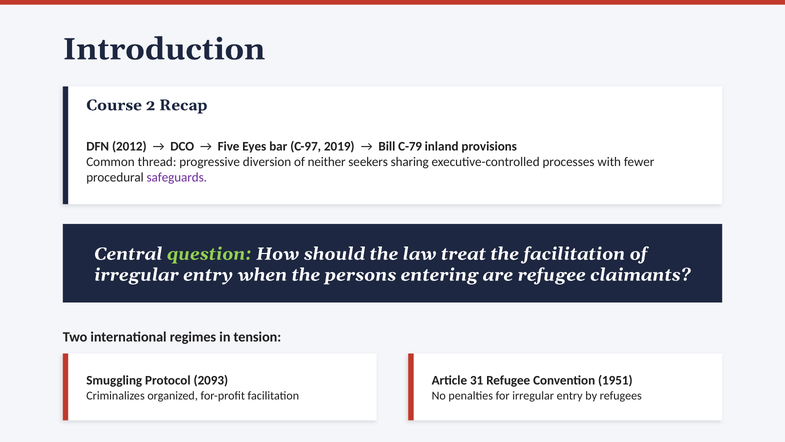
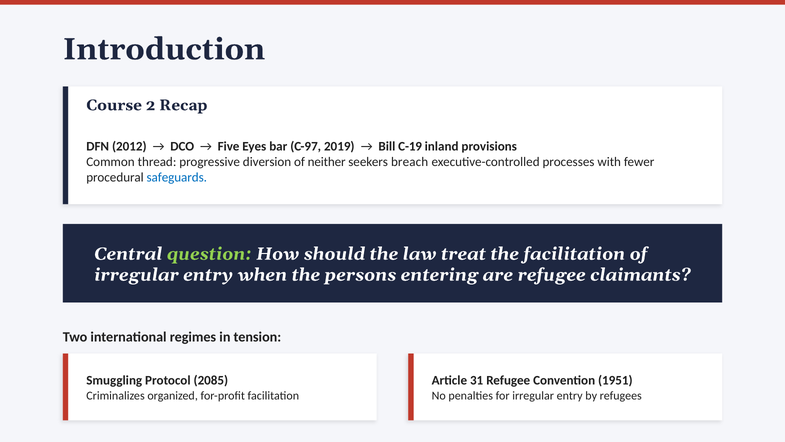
C-79: C-79 -> C-19
sharing: sharing -> breach
safeguards colour: purple -> blue
2093: 2093 -> 2085
